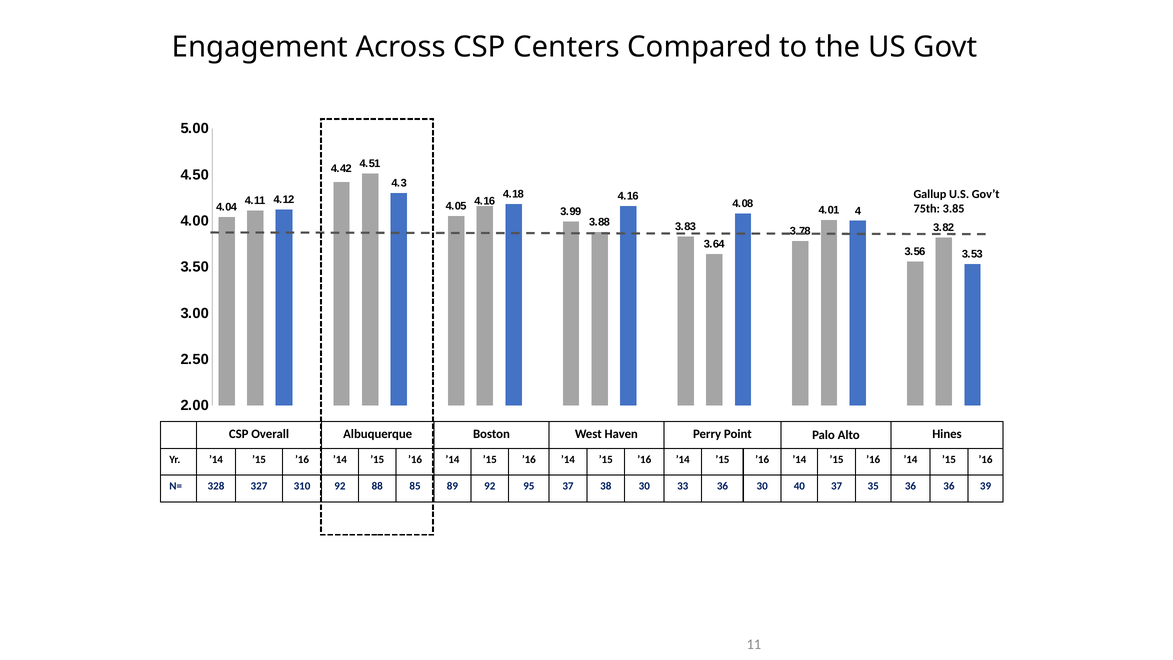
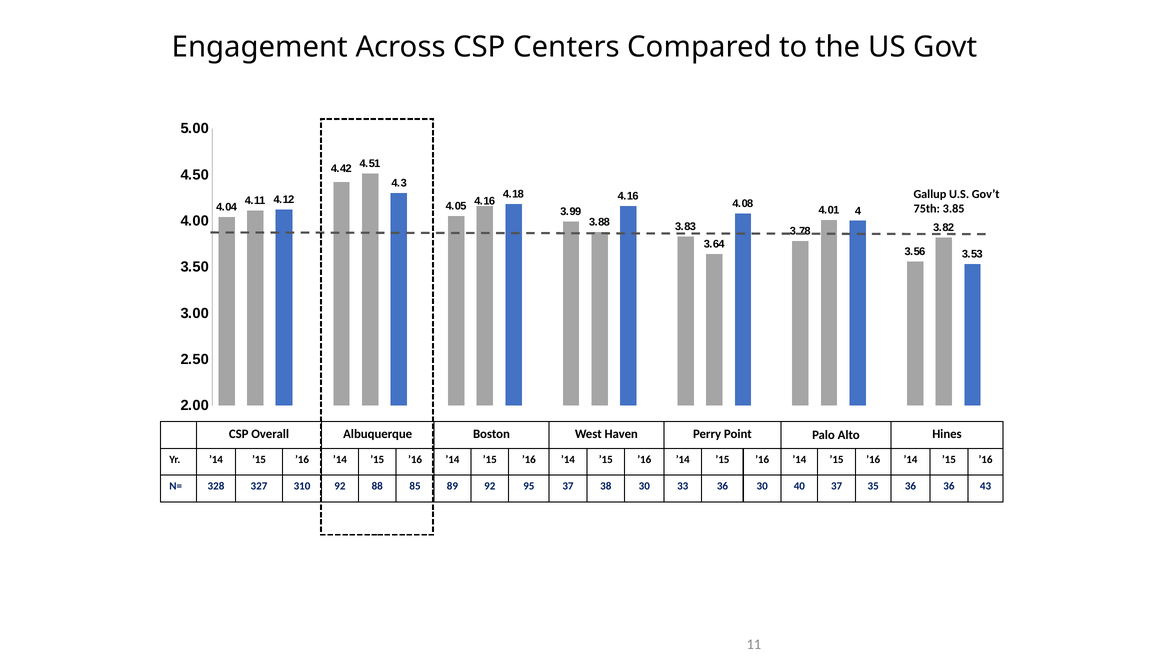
39: 39 -> 43
